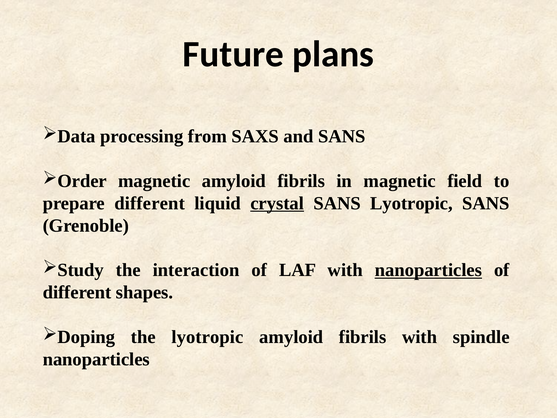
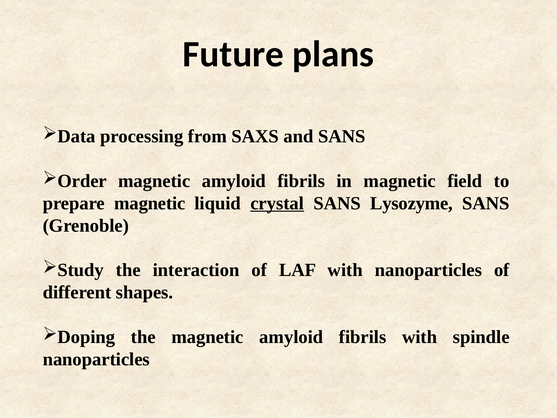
prepare different: different -> magnetic
SANS Lyotropic: Lyotropic -> Lysozyme
nanoparticles at (428, 270) underline: present -> none
the lyotropic: lyotropic -> magnetic
